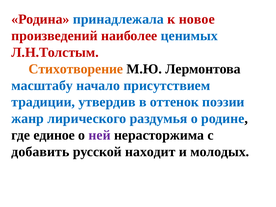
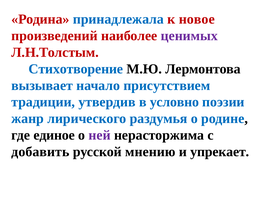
ценимых colour: blue -> purple
Стихотворение colour: orange -> blue
масштабу: масштабу -> вызывает
оттенок: оттенок -> условно
находит: находит -> мнению
молодых: молодых -> упрекает
